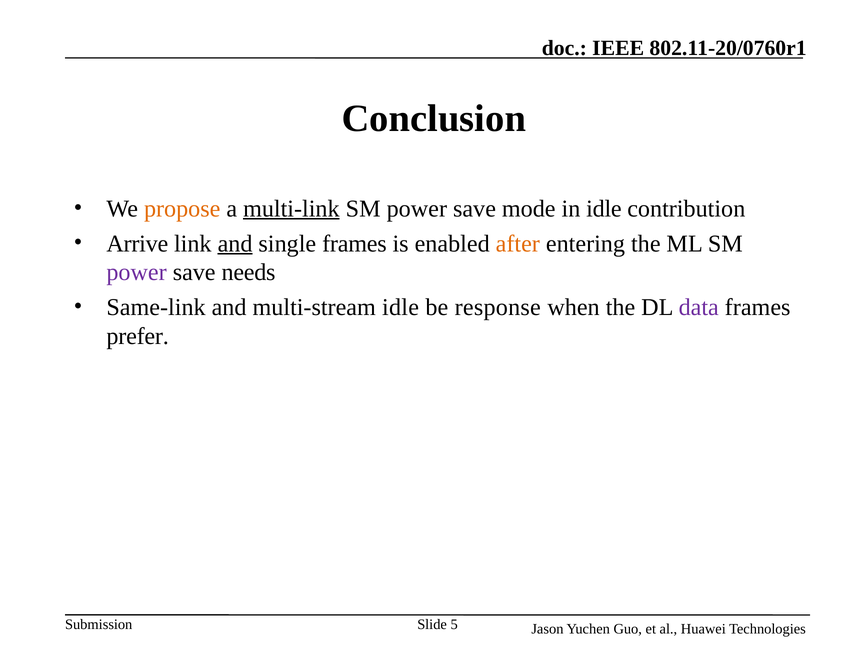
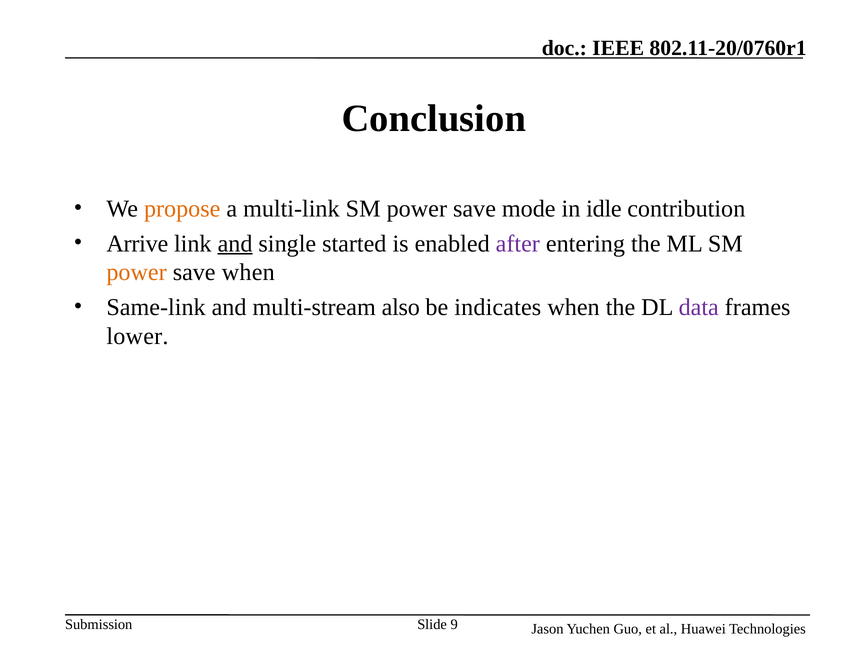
multi-link underline: present -> none
single frames: frames -> started
after colour: orange -> purple
power at (137, 272) colour: purple -> orange
save needs: needs -> when
multi-stream idle: idle -> also
response: response -> indicates
prefer: prefer -> lower
5: 5 -> 9
